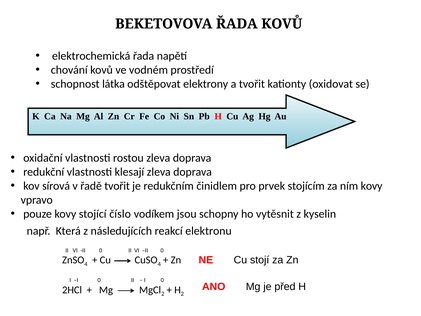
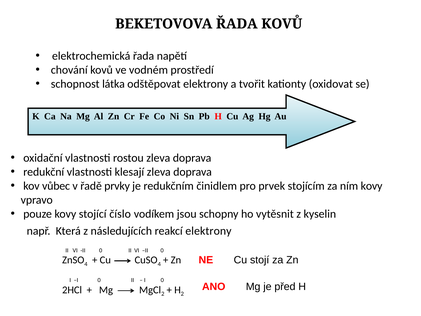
sírová: sírová -> vůbec
řadě tvořit: tvořit -> prvky
reakcí elektronu: elektronu -> elektrony
